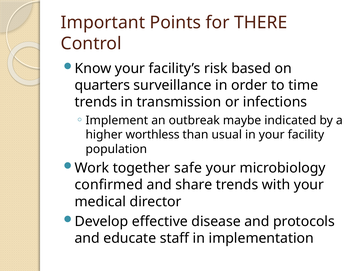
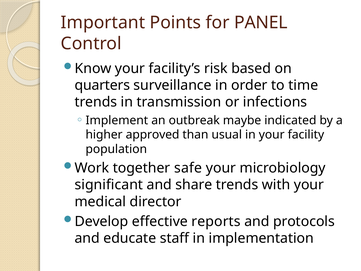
THERE: THERE -> PANEL
worthless: worthless -> approved
confirmed: confirmed -> significant
disease: disease -> reports
